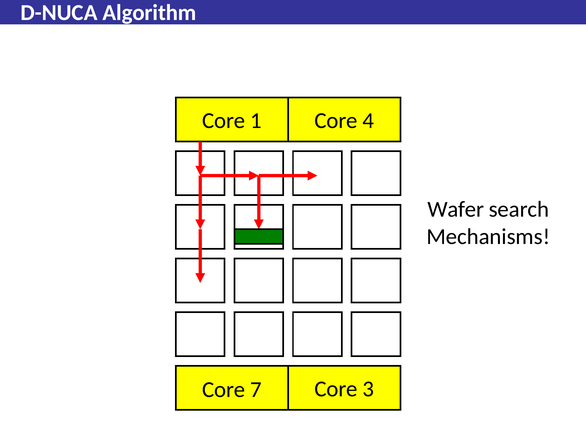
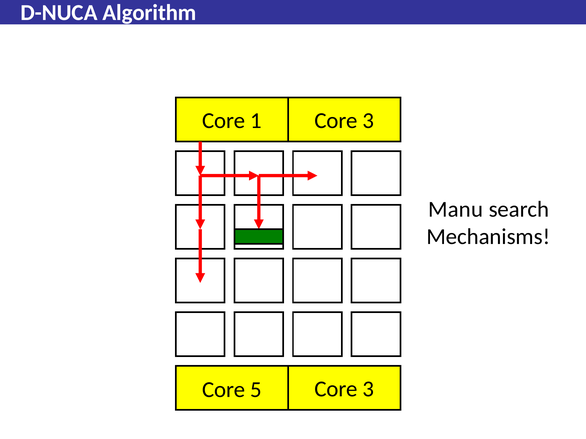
1 Core 4: 4 -> 3
Wafer: Wafer -> Manu
7: 7 -> 5
